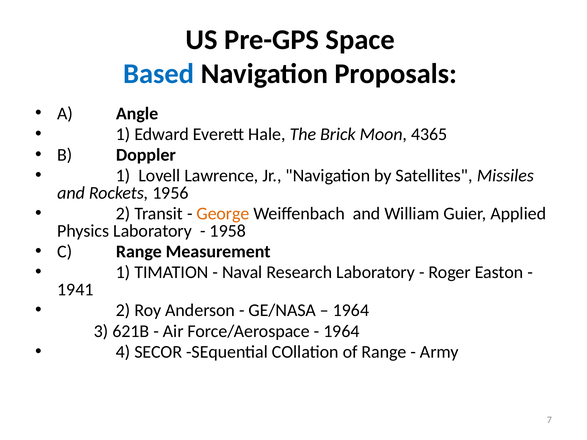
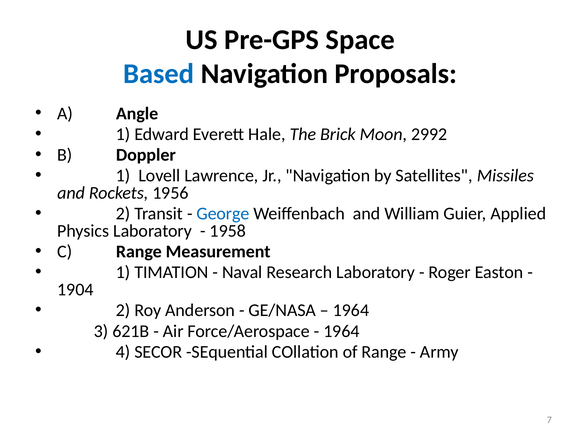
4365: 4365 -> 2992
George colour: orange -> blue
1941: 1941 -> 1904
